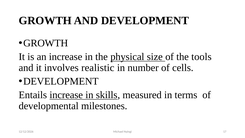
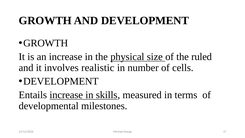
tools: tools -> ruled
